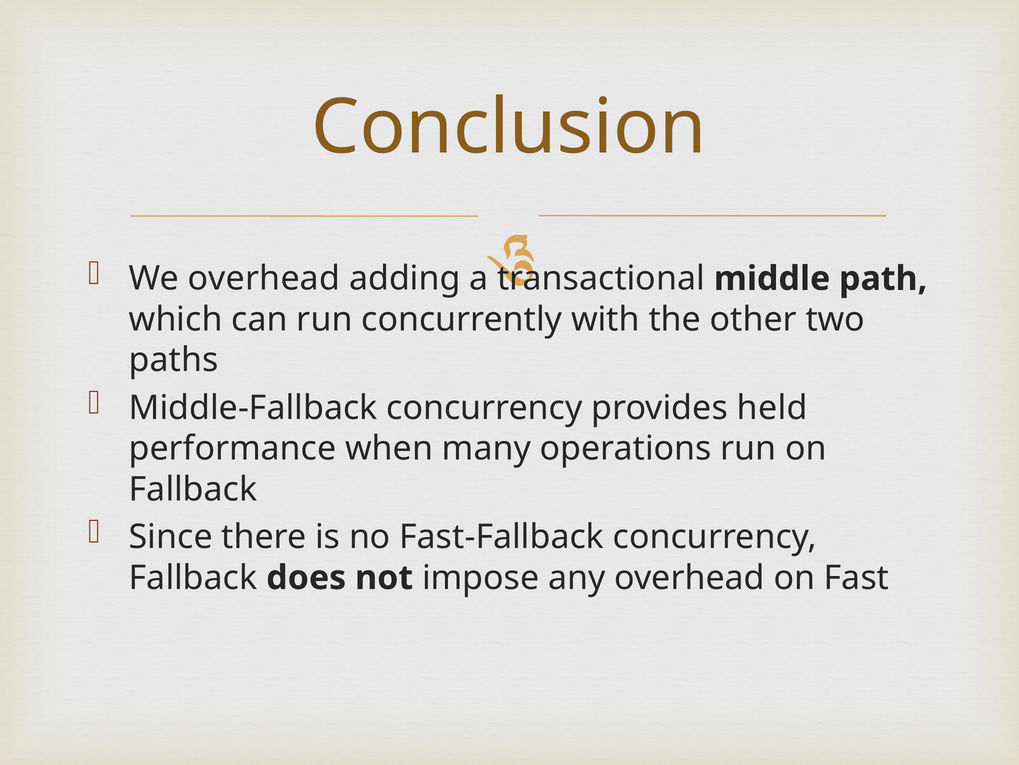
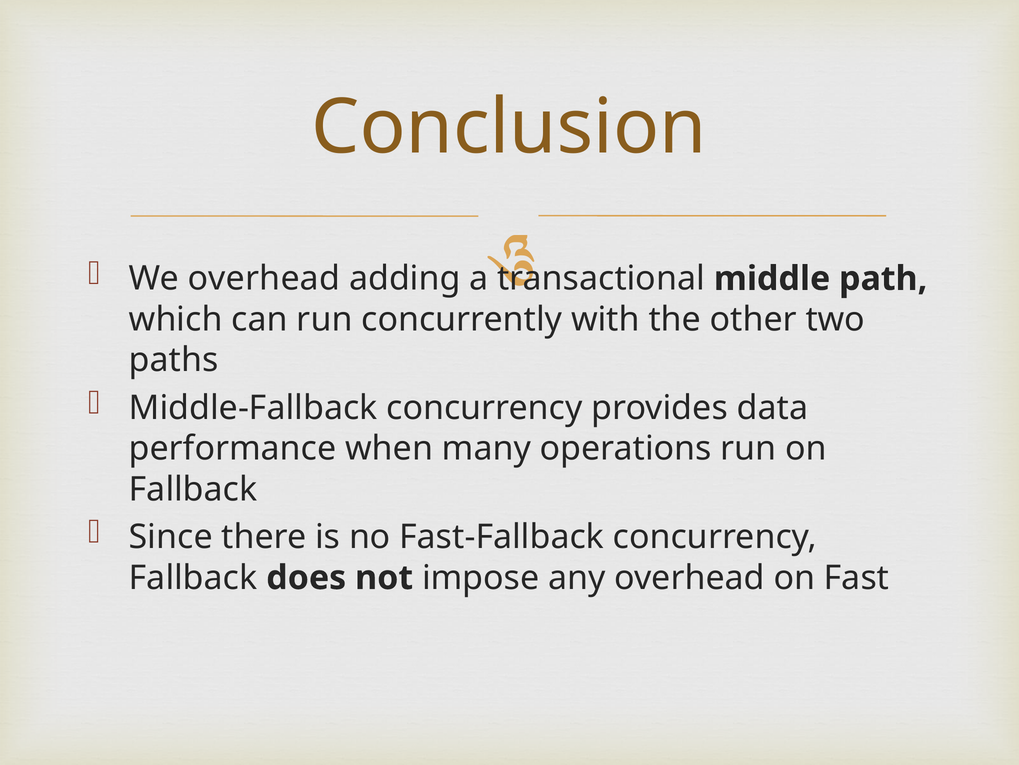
held: held -> data
